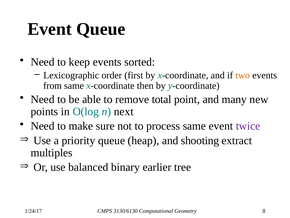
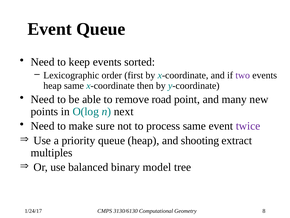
two colour: orange -> purple
from at (53, 86): from -> heap
total: total -> road
earlier: earlier -> model
